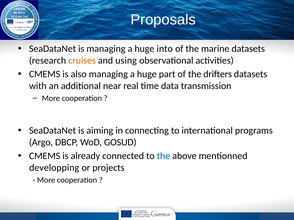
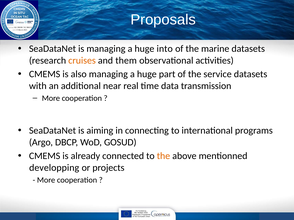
using: using -> them
drifters: drifters -> service
the at (163, 156) colour: blue -> orange
